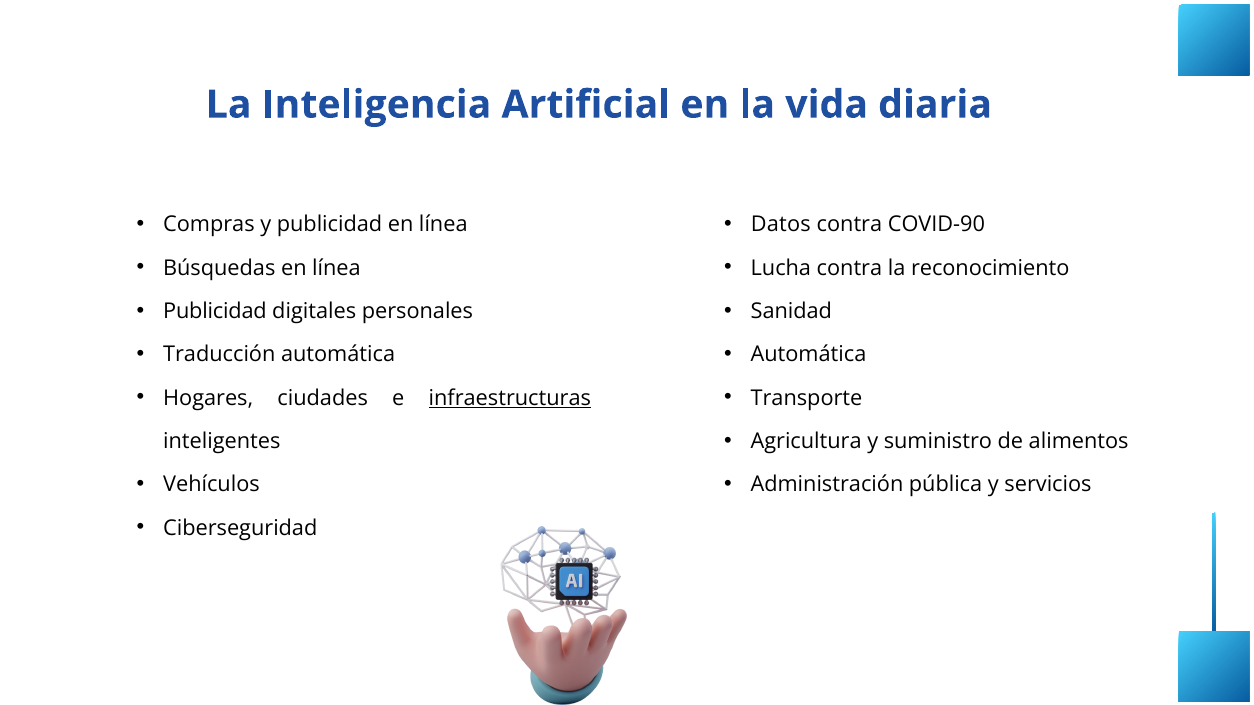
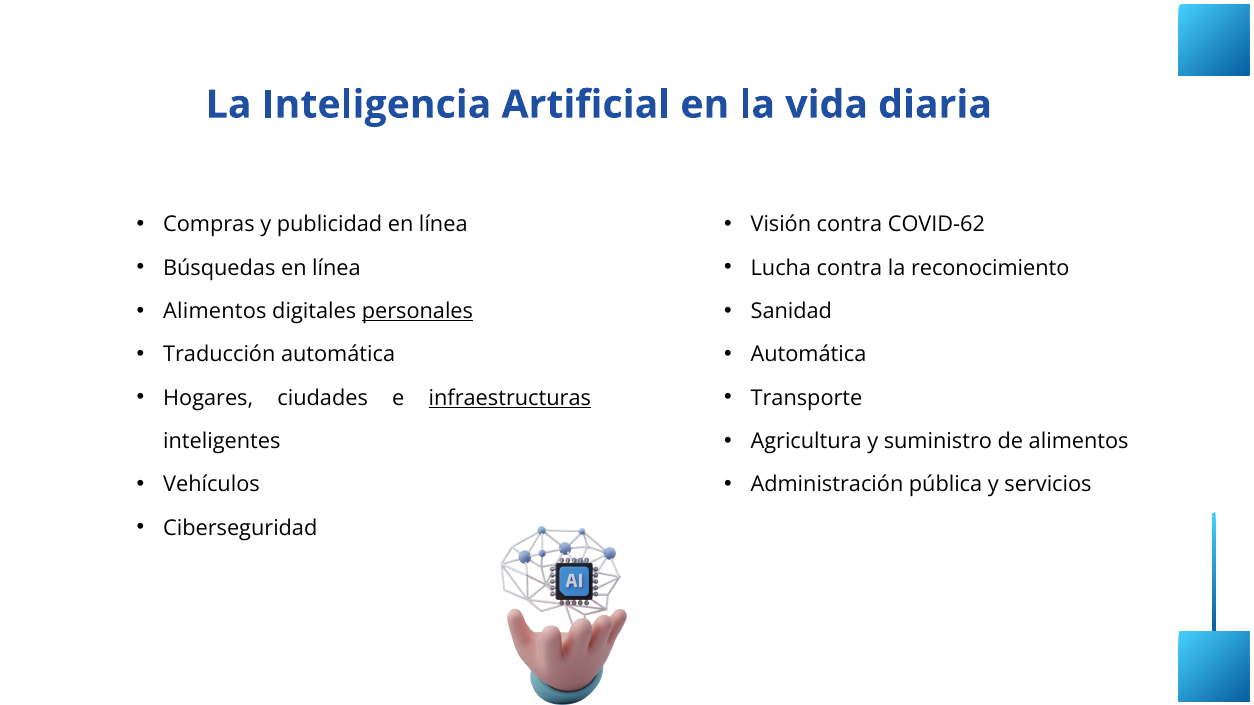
Datos: Datos -> Visión
COVID-90: COVID-90 -> COVID-62
Publicidad at (215, 312): Publicidad -> Alimentos
personales underline: none -> present
